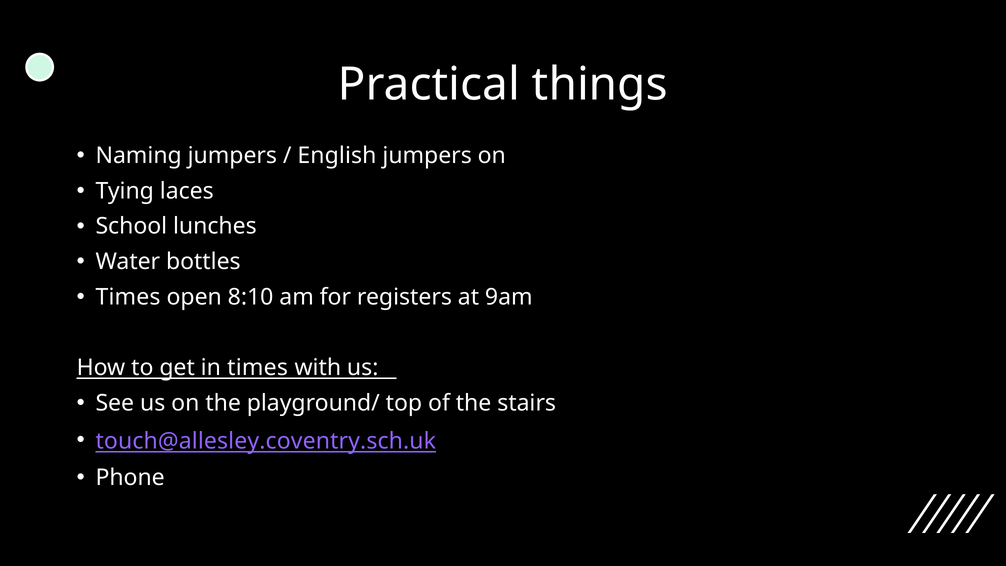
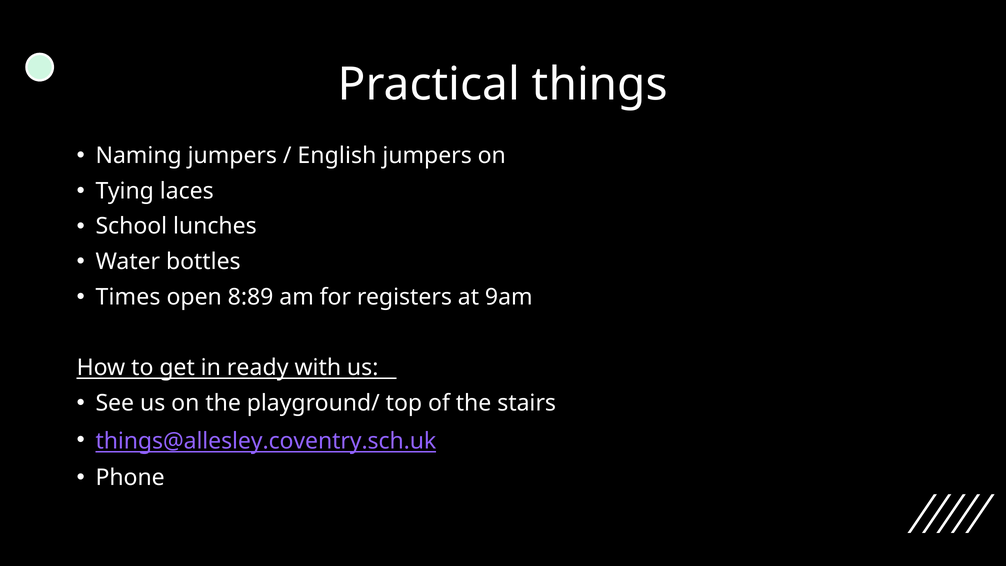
8:10: 8:10 -> 8:89
in times: times -> ready
touch@allesley.coventry.sch.uk: touch@allesley.coventry.sch.uk -> things@allesley.coventry.sch.uk
